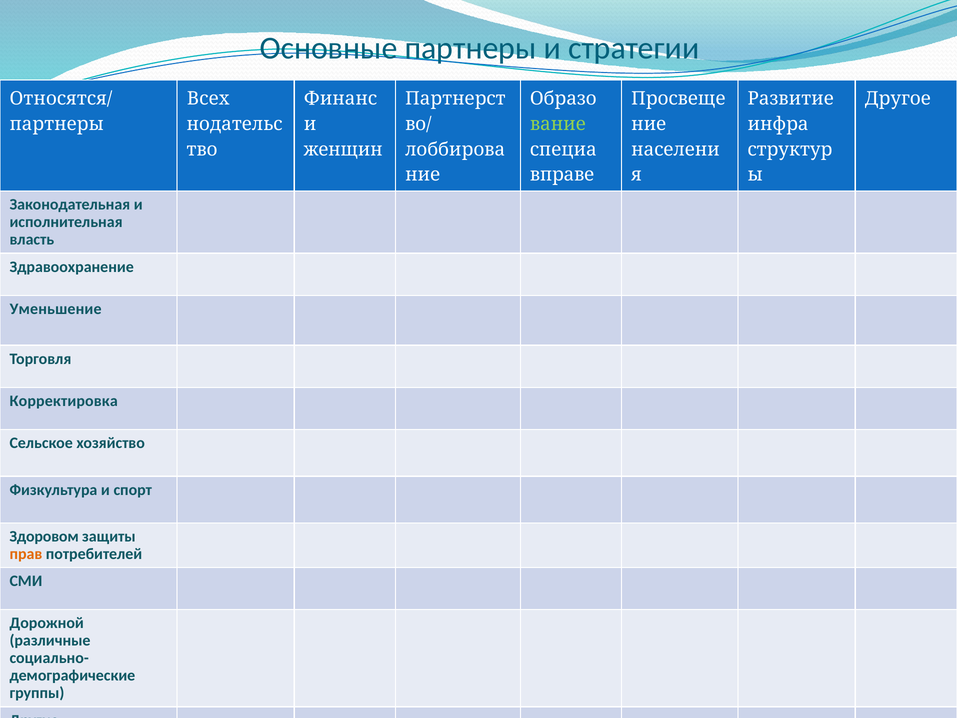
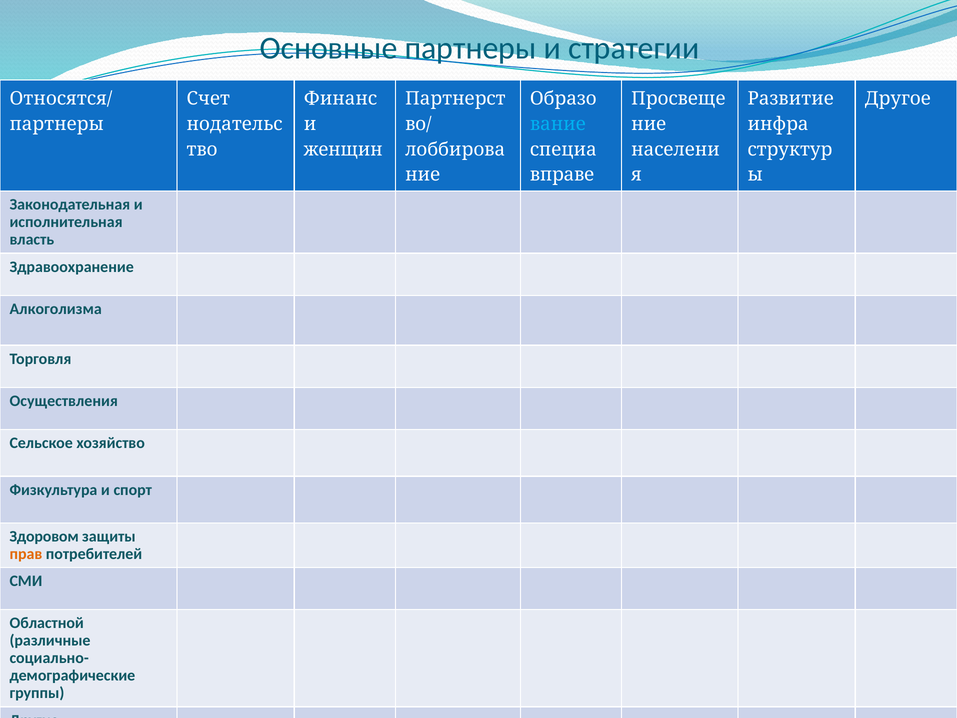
Всех: Всех -> Счет
вание colour: light green -> light blue
Уменьшение: Уменьшение -> Алкоголизма
Корректировка: Корректировка -> Осуществления
Дорожной: Дорожной -> Областной
